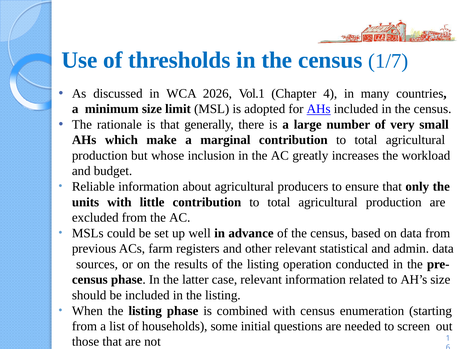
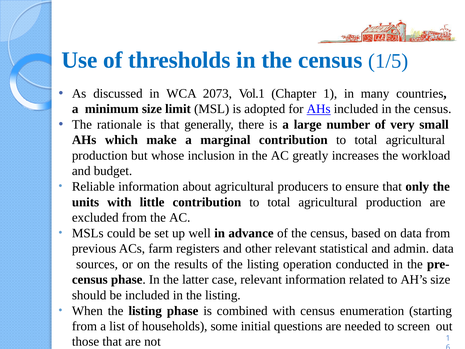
1/7: 1/7 -> 1/5
2026: 2026 -> 2073
Chapter 4: 4 -> 1
